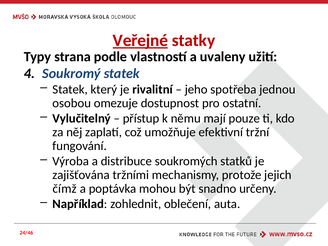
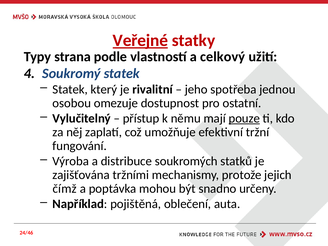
uvaleny: uvaleny -> celkový
pouze underline: none -> present
zohlednit: zohlednit -> pojištěná
